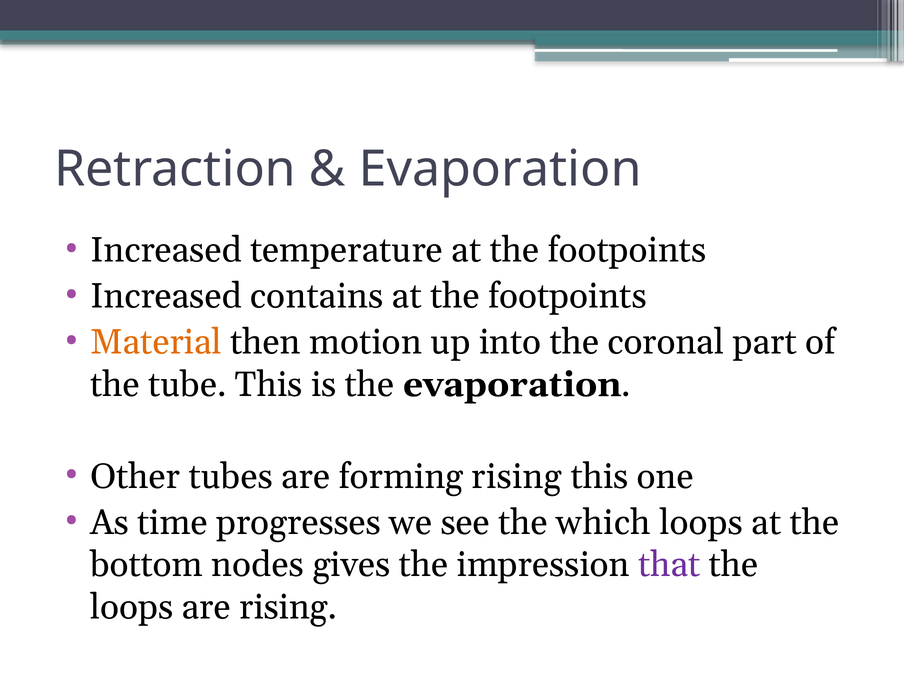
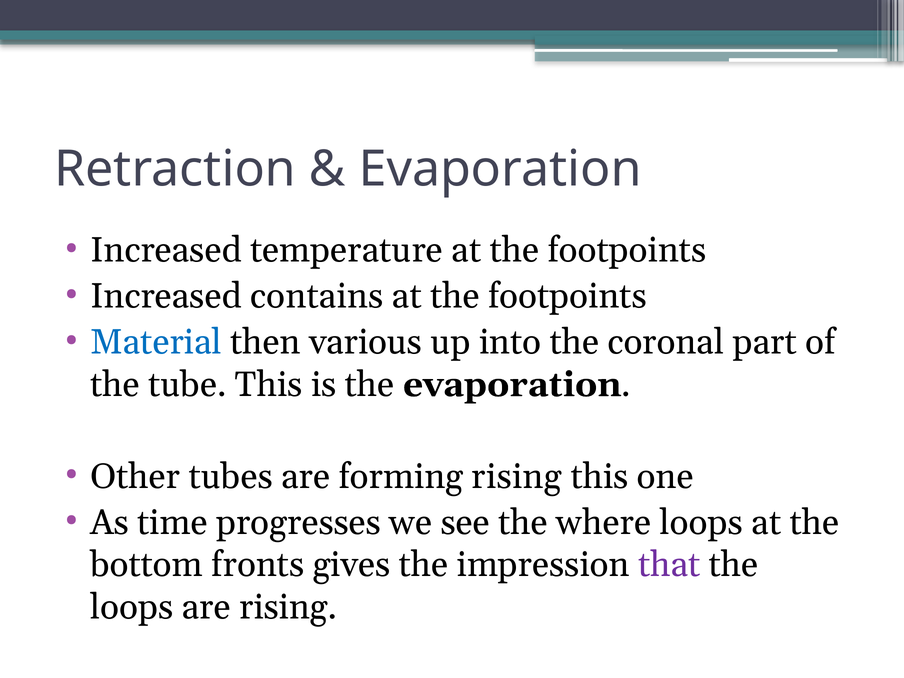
Material colour: orange -> blue
motion: motion -> various
which: which -> where
nodes: nodes -> fronts
